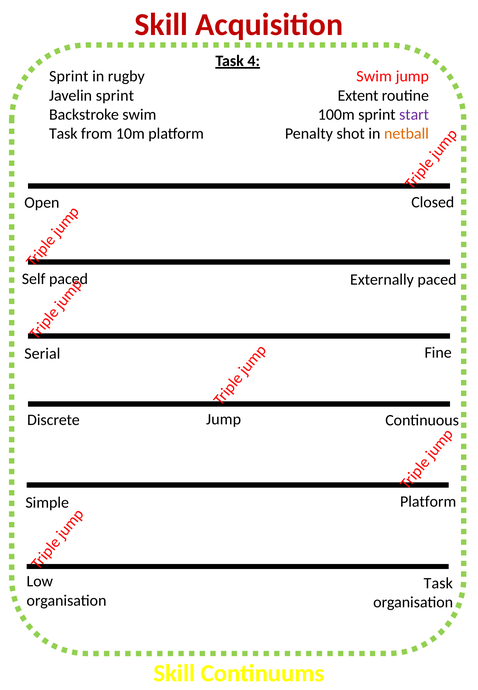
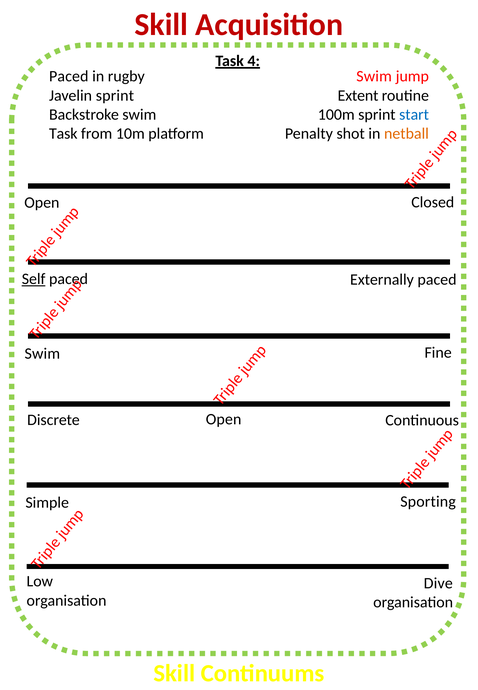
Sprint at (69, 76): Sprint -> Paced
start at (414, 115) colour: purple -> blue
Self underline: none -> present
Serial at (42, 354): Serial -> Swim
Discrete Jump: Jump -> Open
Simple Platform: Platform -> Sporting
Task at (438, 584): Task -> Dive
